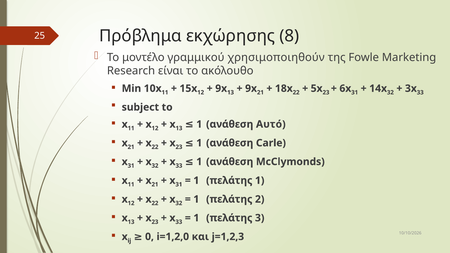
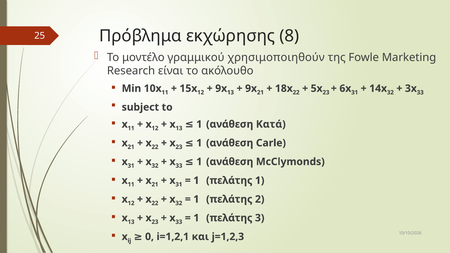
Αυτό: Αυτό -> Κατά
i=1,2,0: i=1,2,0 -> i=1,2,1
